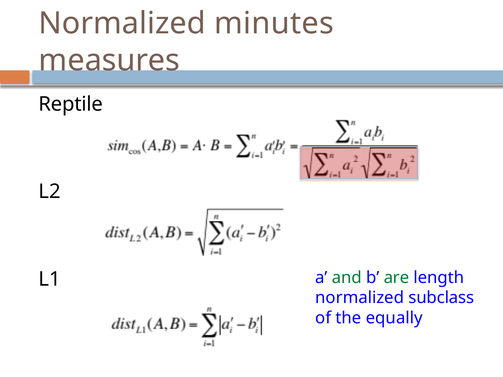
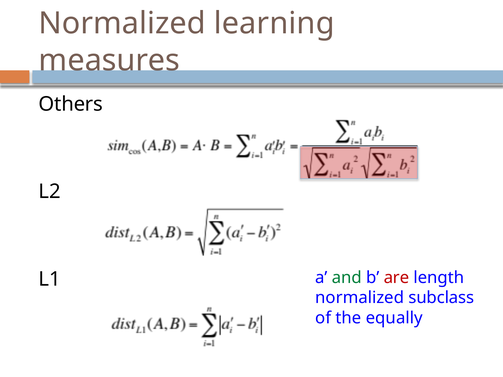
minutes: minutes -> learning
Reptile: Reptile -> Others
are colour: green -> red
